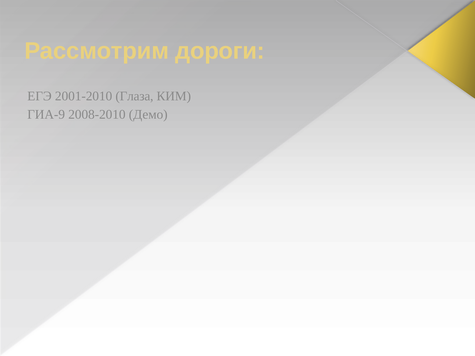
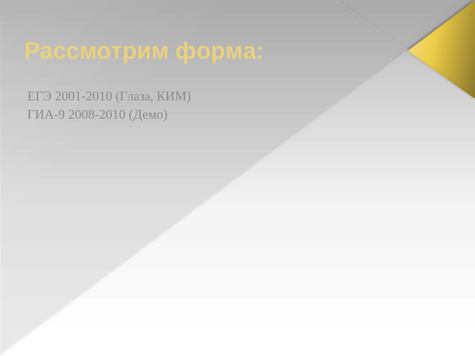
дороги: дороги -> форма
